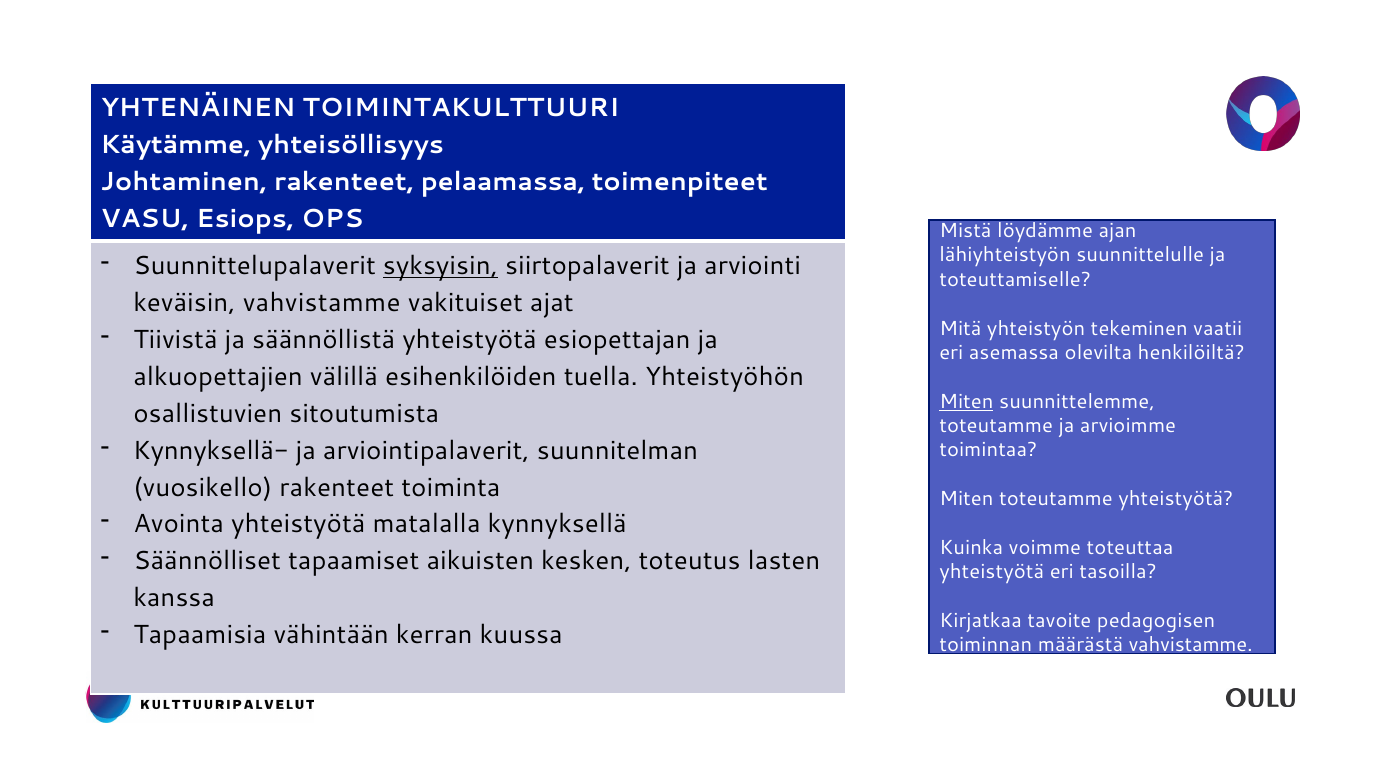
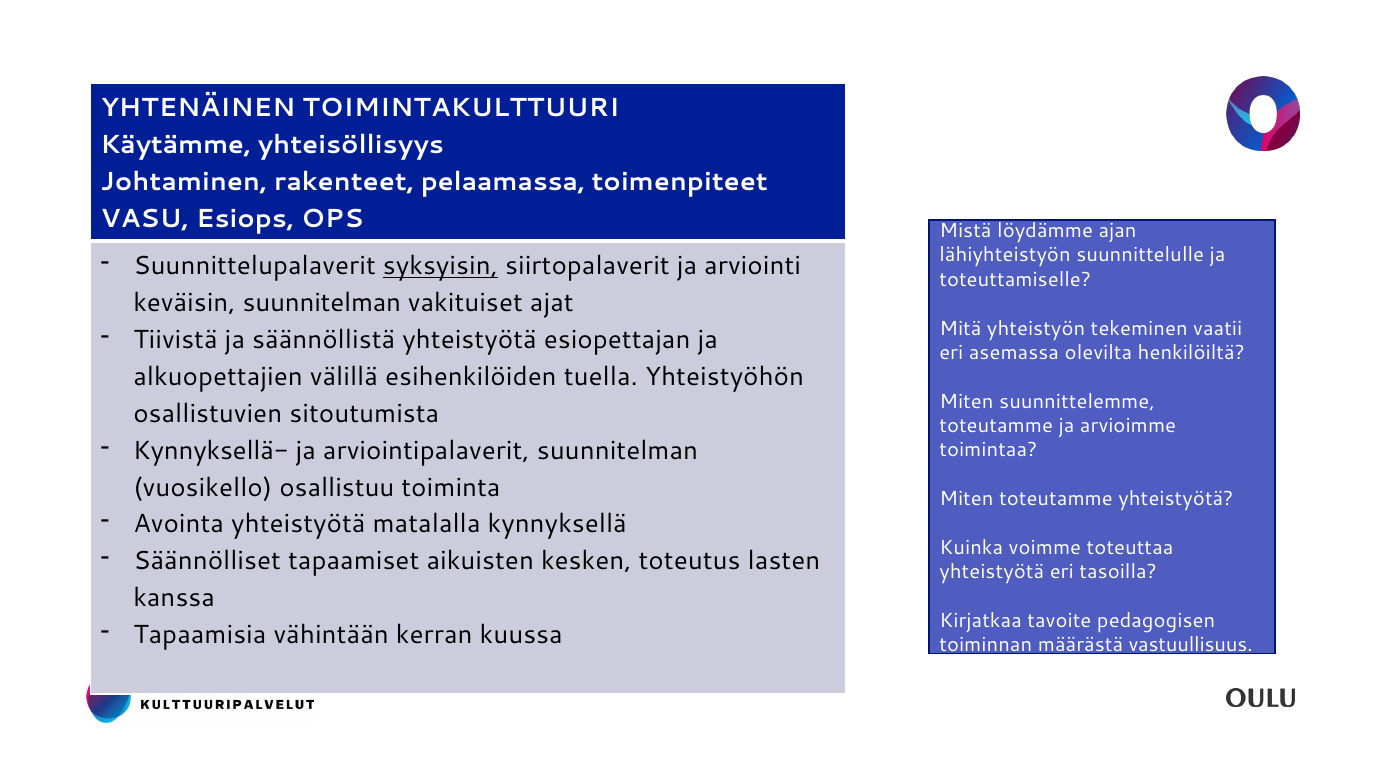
keväisin vahvistamme: vahvistamme -> suunnitelman
Miten at (966, 401) underline: present -> none
vuosikello rakenteet: rakenteet -> osallistuu
määrästä vahvistamme: vahvistamme -> vastuullisuus
